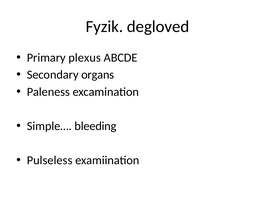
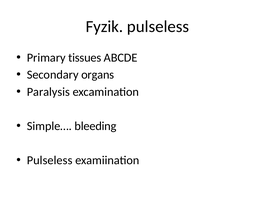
Fyzik degloved: degloved -> pulseless
plexus: plexus -> tissues
Paleness: Paleness -> Paralysis
